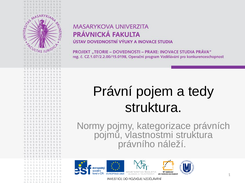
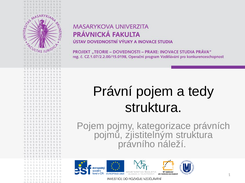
Normy at (91, 126): Normy -> Pojem
vlastnostmi: vlastnostmi -> zjistitelným
